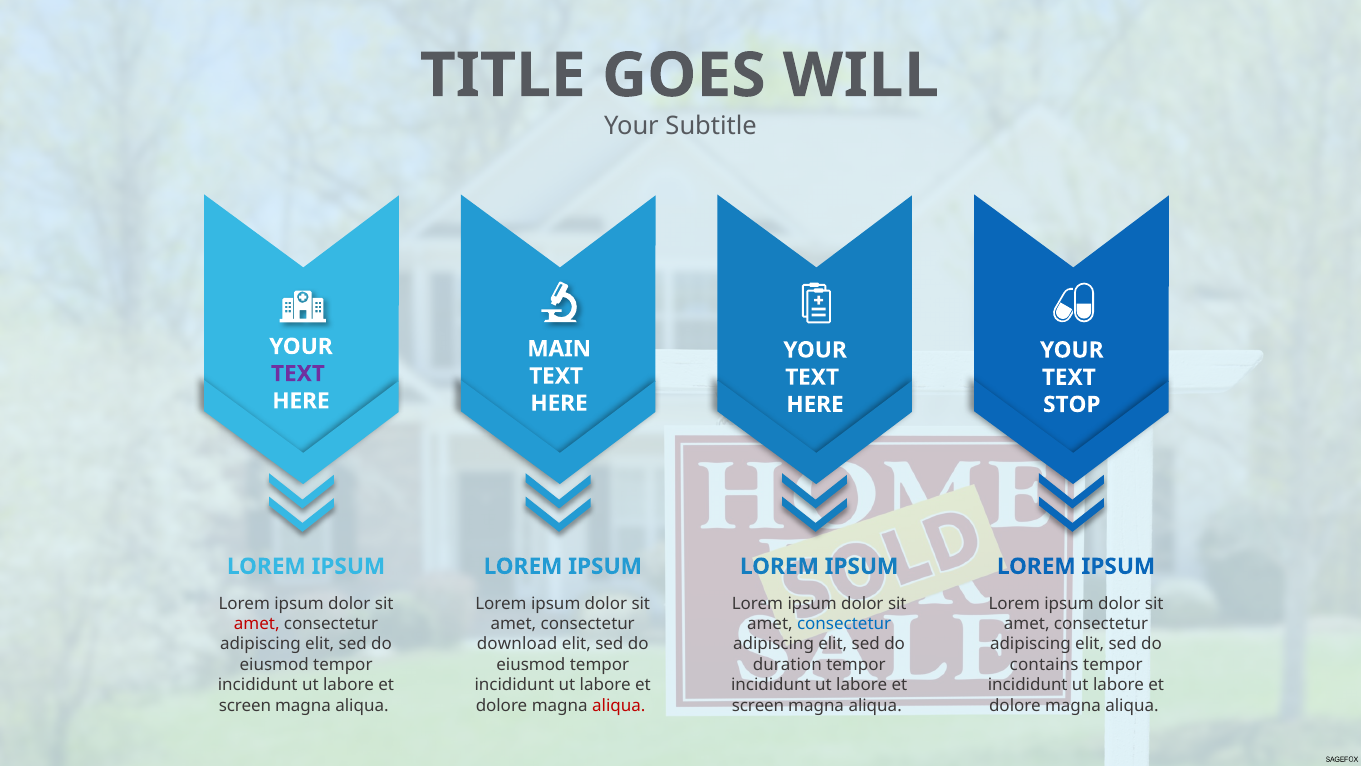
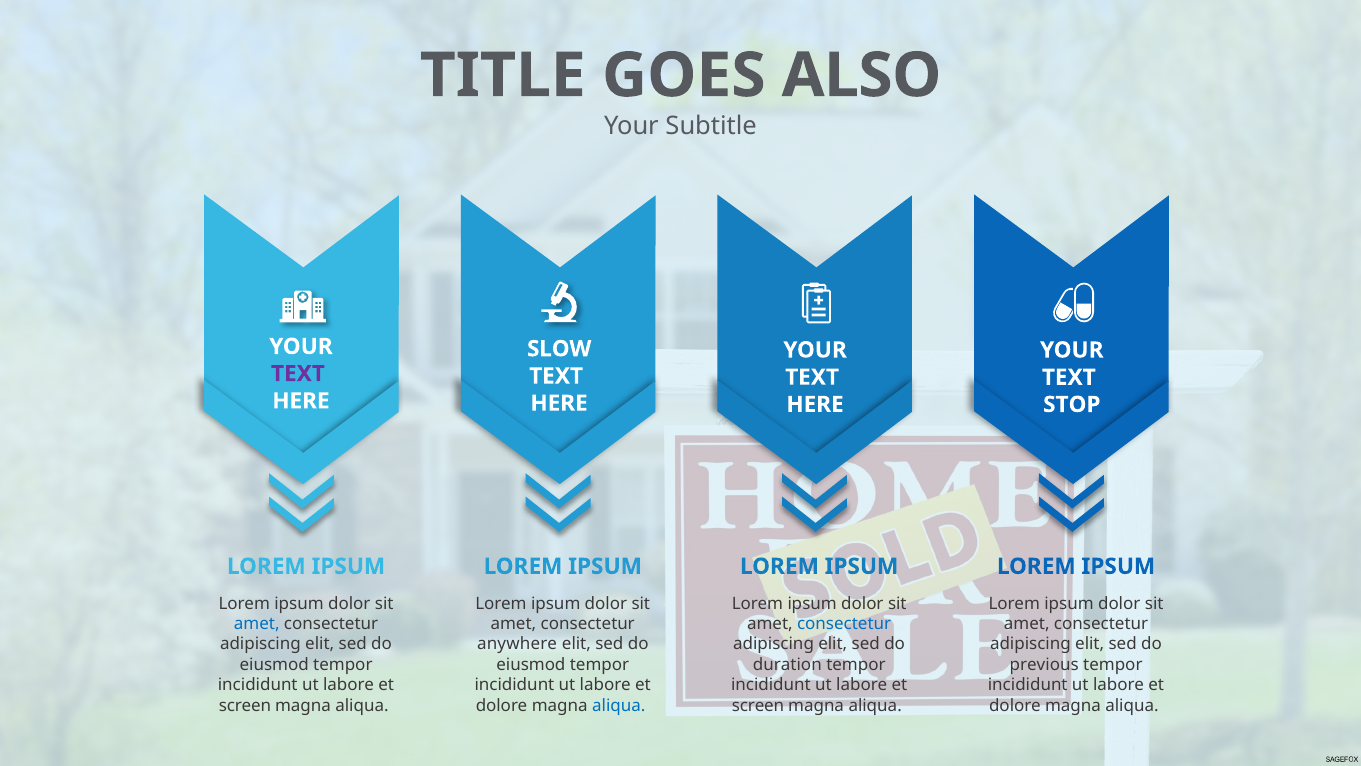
WILL: WILL -> ALSO
MAIN: MAIN -> SLOW
amet at (257, 624) colour: red -> blue
download: download -> anywhere
contains: contains -> previous
aliqua at (619, 705) colour: red -> blue
